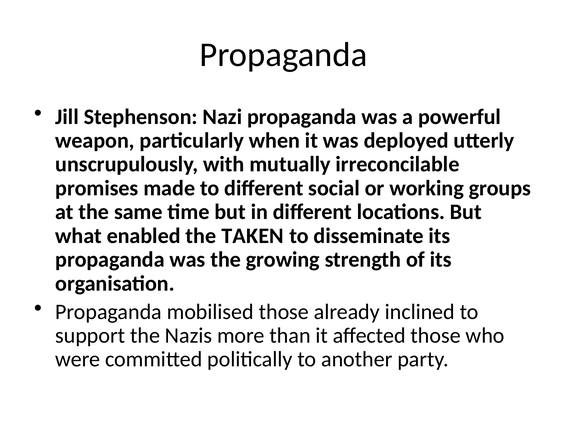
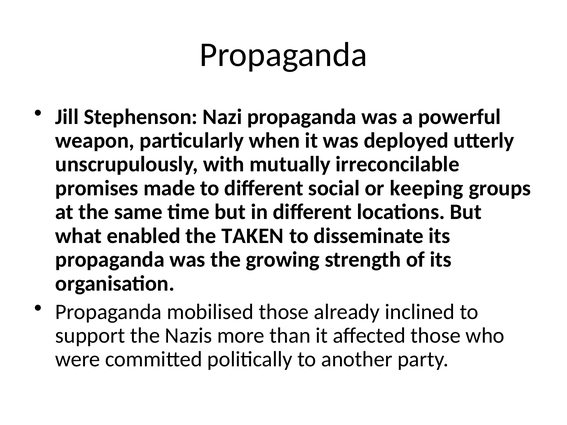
working: working -> keeping
